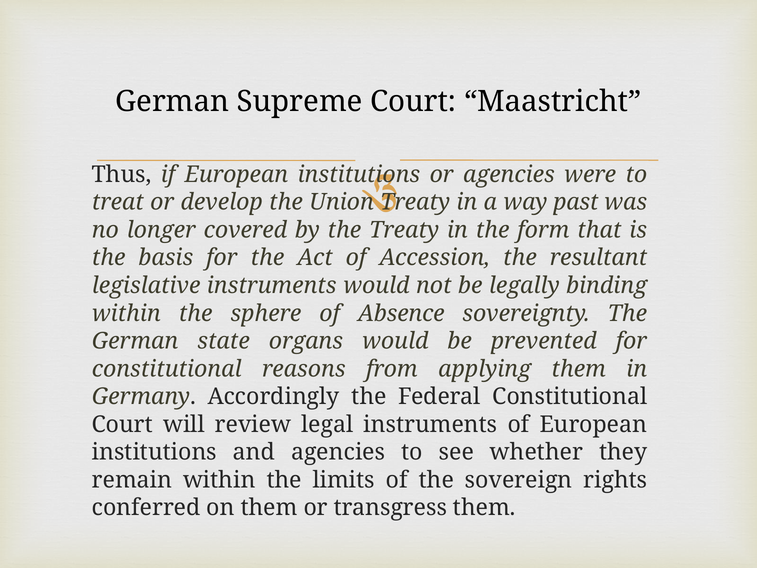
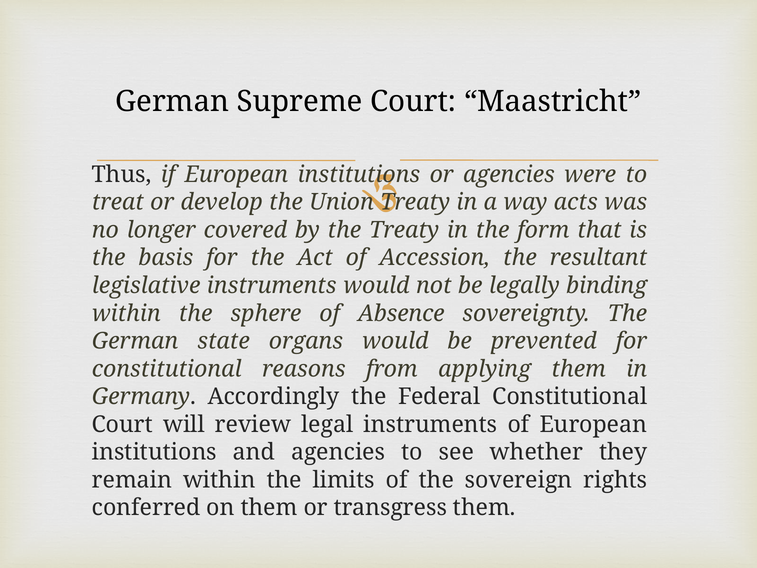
past: past -> acts
